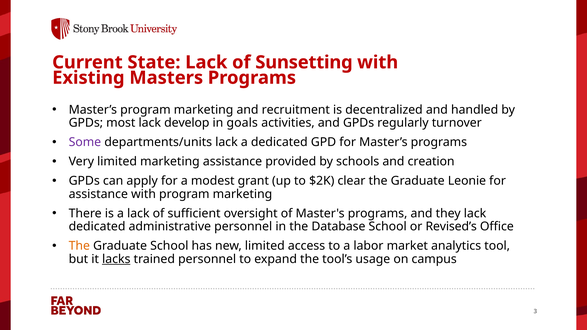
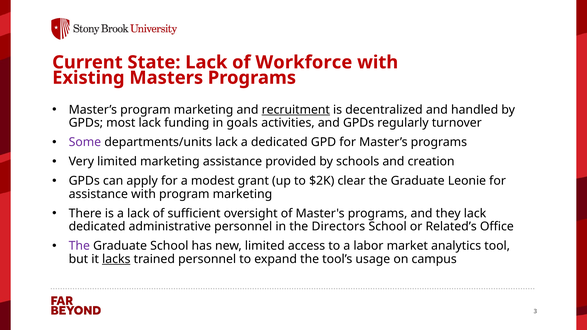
Sunsetting: Sunsetting -> Workforce
recruitment underline: none -> present
develop: develop -> funding
Database: Database -> Directors
Revised’s: Revised’s -> Related’s
The at (79, 246) colour: orange -> purple
